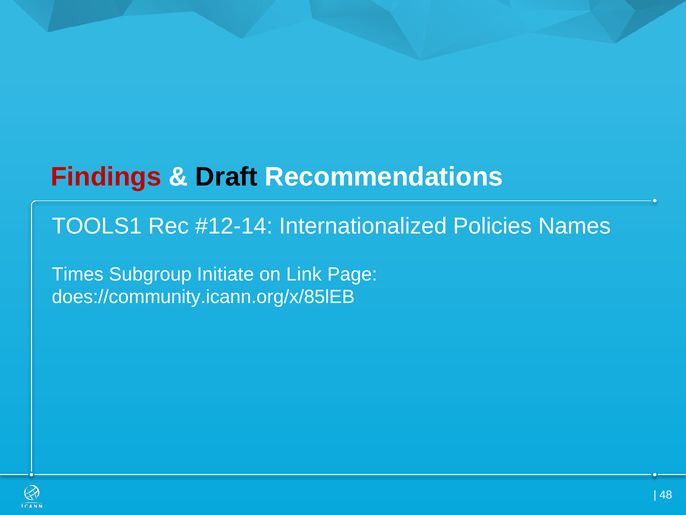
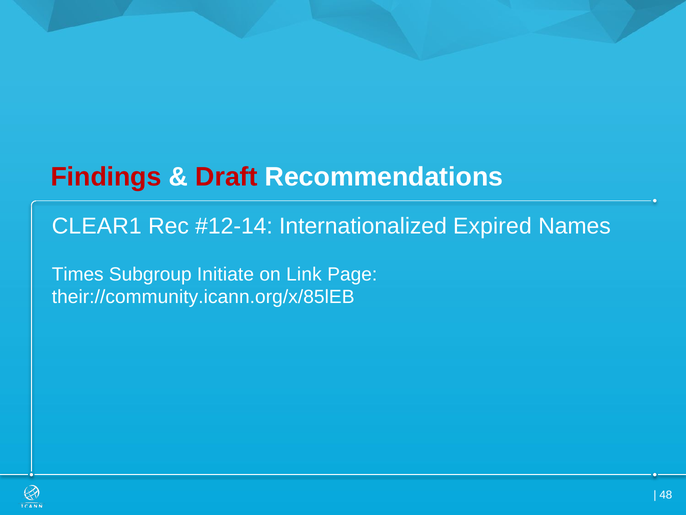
Draft colour: black -> red
TOOLS1: TOOLS1 -> CLEAR1
Policies: Policies -> Expired
does://community.icann.org/x/85lEB: does://community.icann.org/x/85lEB -> their://community.icann.org/x/85lEB
